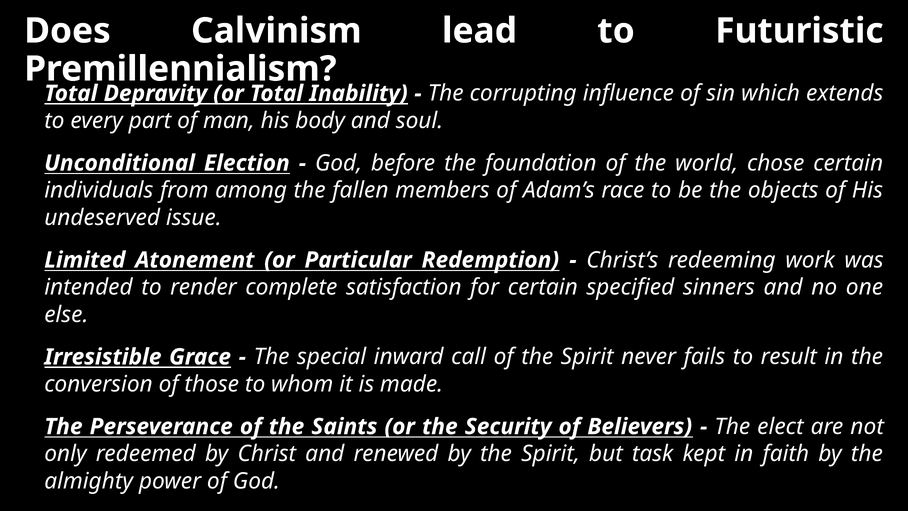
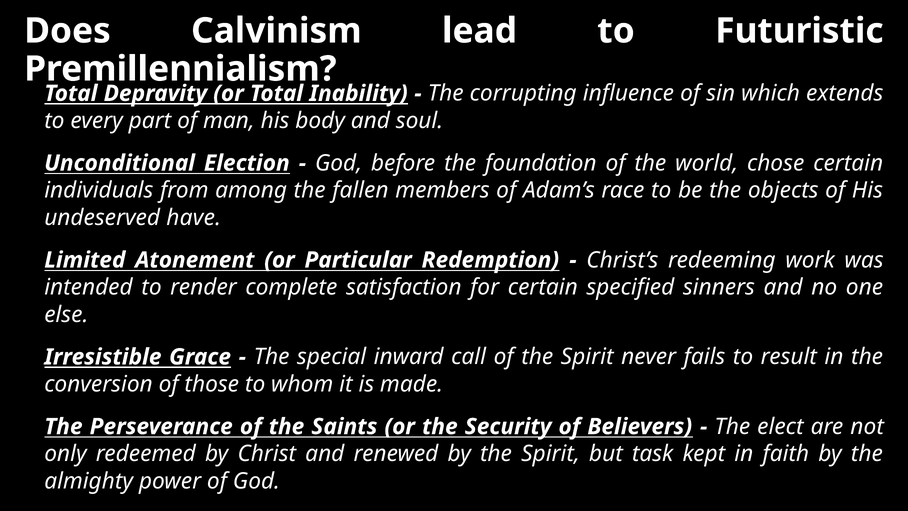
issue: issue -> have
